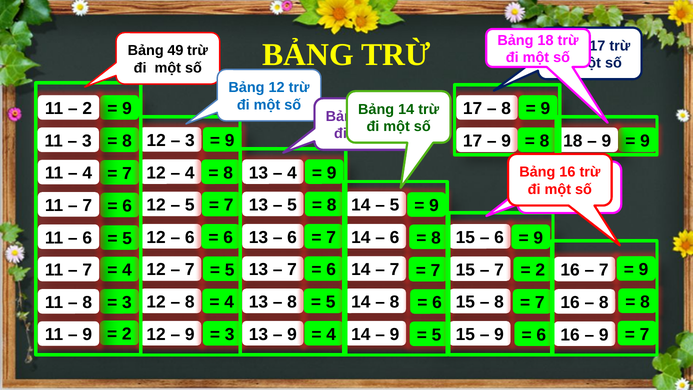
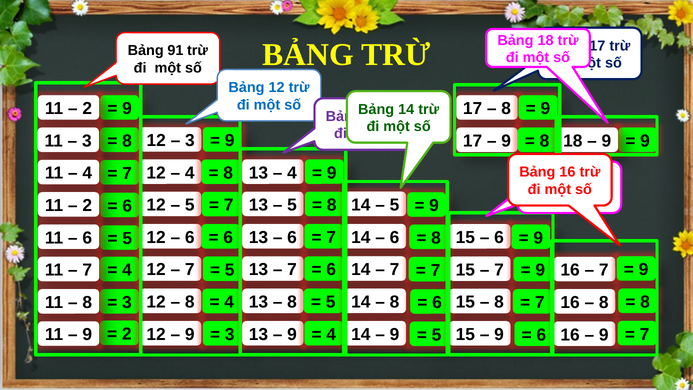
49: 49 -> 91
7 at (87, 205): 7 -> 2
2 at (540, 270): 2 -> 9
